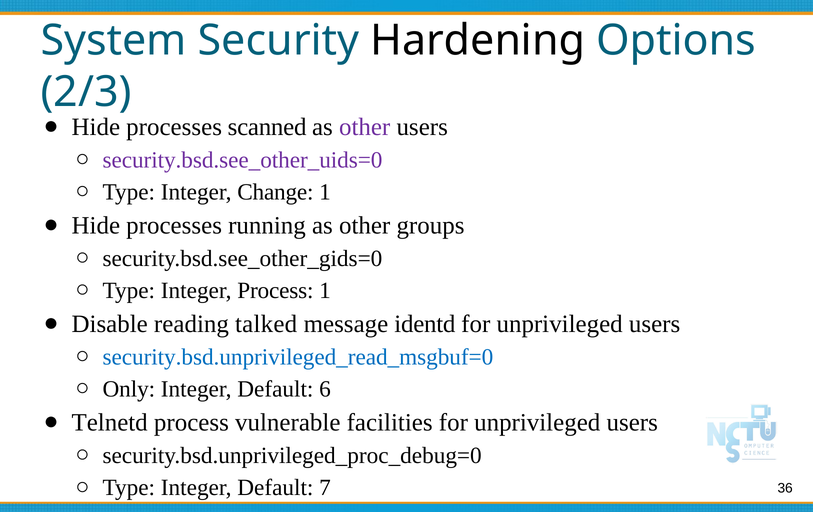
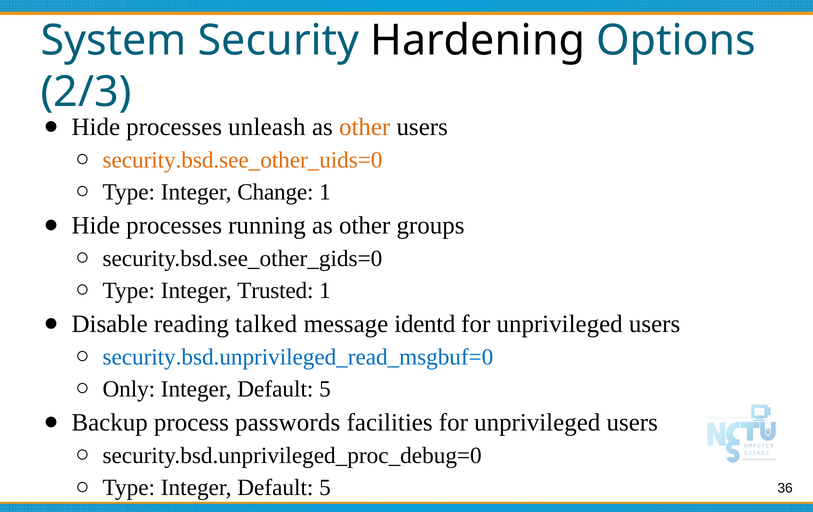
scanned: scanned -> unleash
other at (365, 127) colour: purple -> orange
security.bsd.see_other_uids=0 colour: purple -> orange
Integer Process: Process -> Trusted
6 at (325, 389): 6 -> 5
Telnetd: Telnetd -> Backup
vulnerable: vulnerable -> passwords
Type Integer Default 7: 7 -> 5
